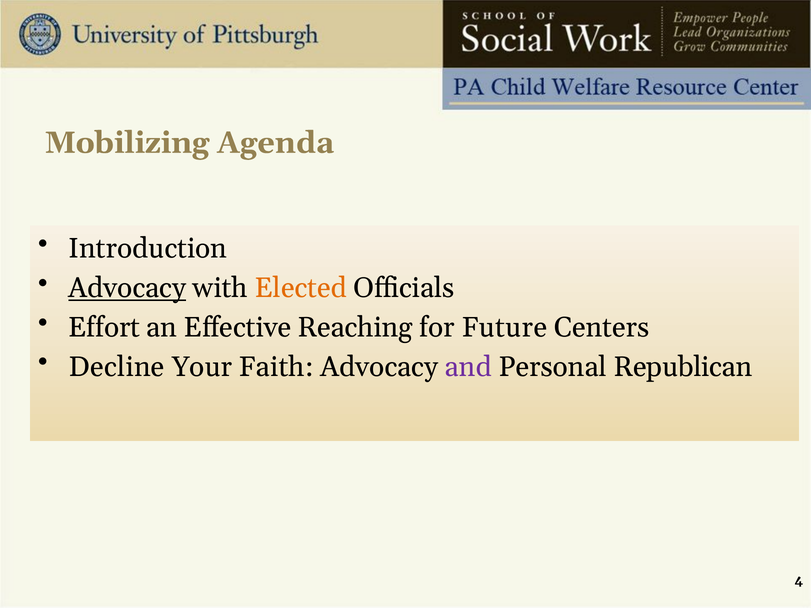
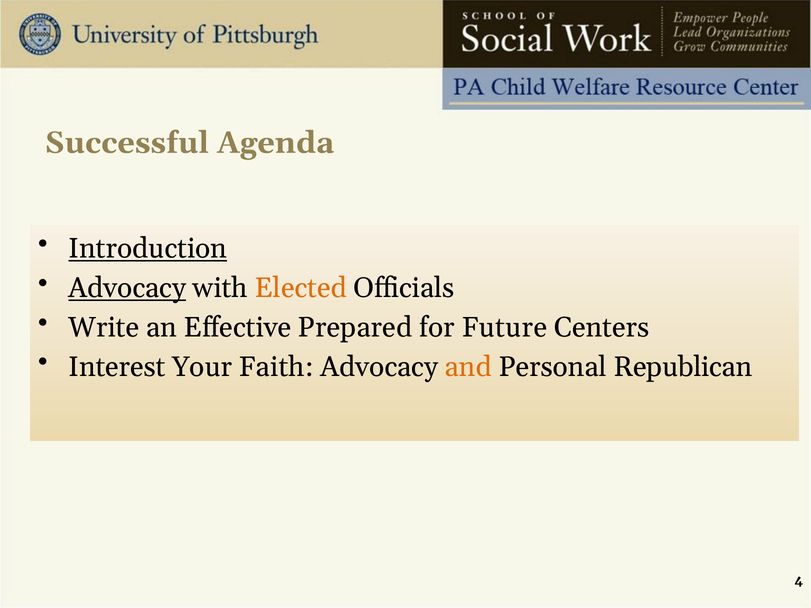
Mobilizing: Mobilizing -> Successful
Introduction underline: none -> present
Effort: Effort -> Write
Reaching: Reaching -> Prepared
Decline: Decline -> Interest
and colour: purple -> orange
